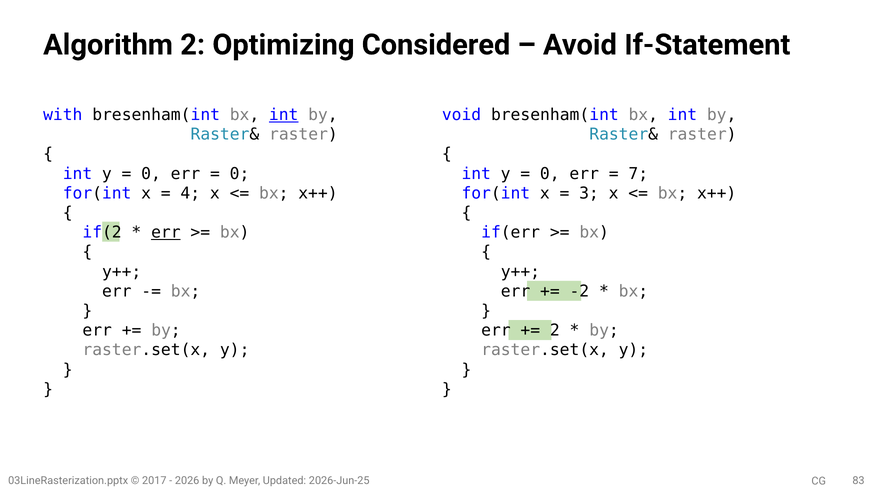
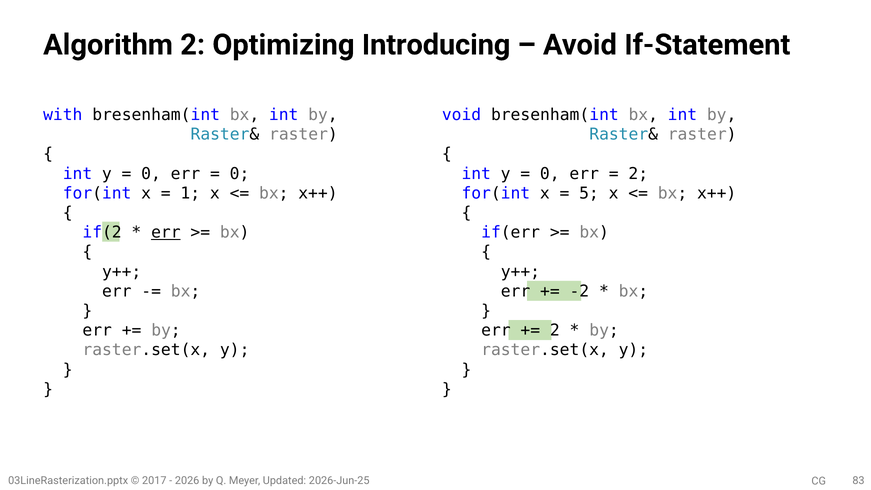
Considered: Considered -> Introducing
int at (284, 115) underline: present -> none
7 at (638, 174): 7 -> 2
4: 4 -> 1
3: 3 -> 5
